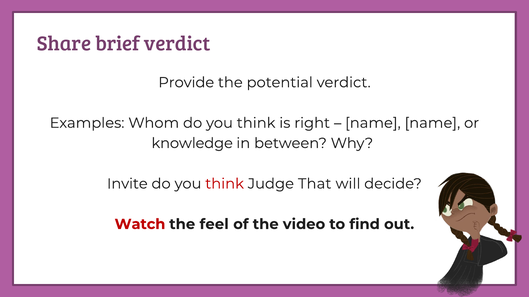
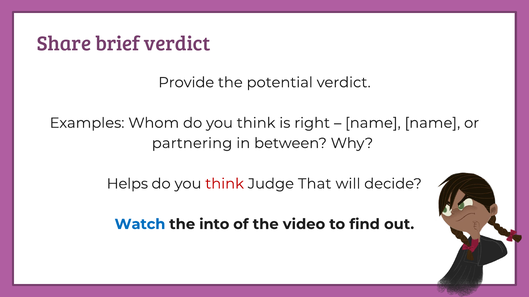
knowledge: knowledge -> partnering
Invite: Invite -> Helps
Watch colour: red -> blue
feel: feel -> into
